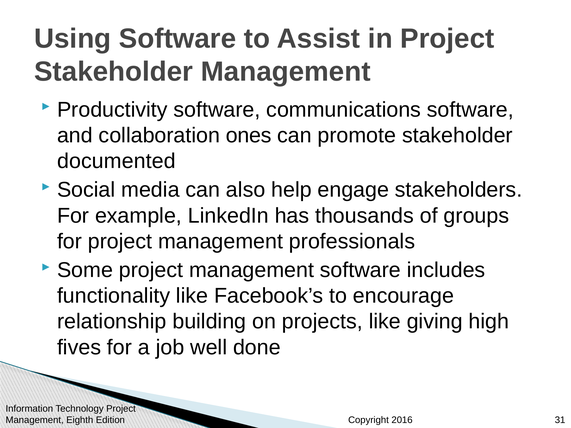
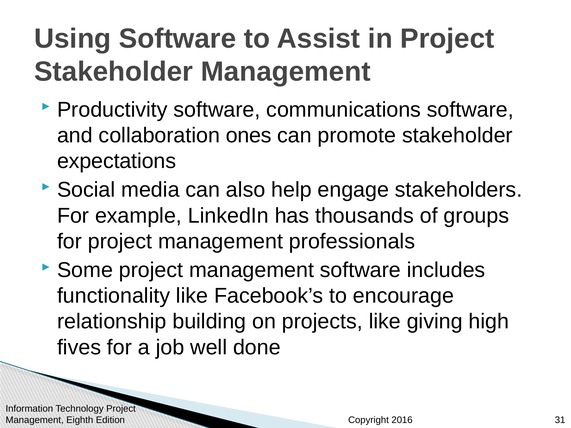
documented: documented -> expectations
